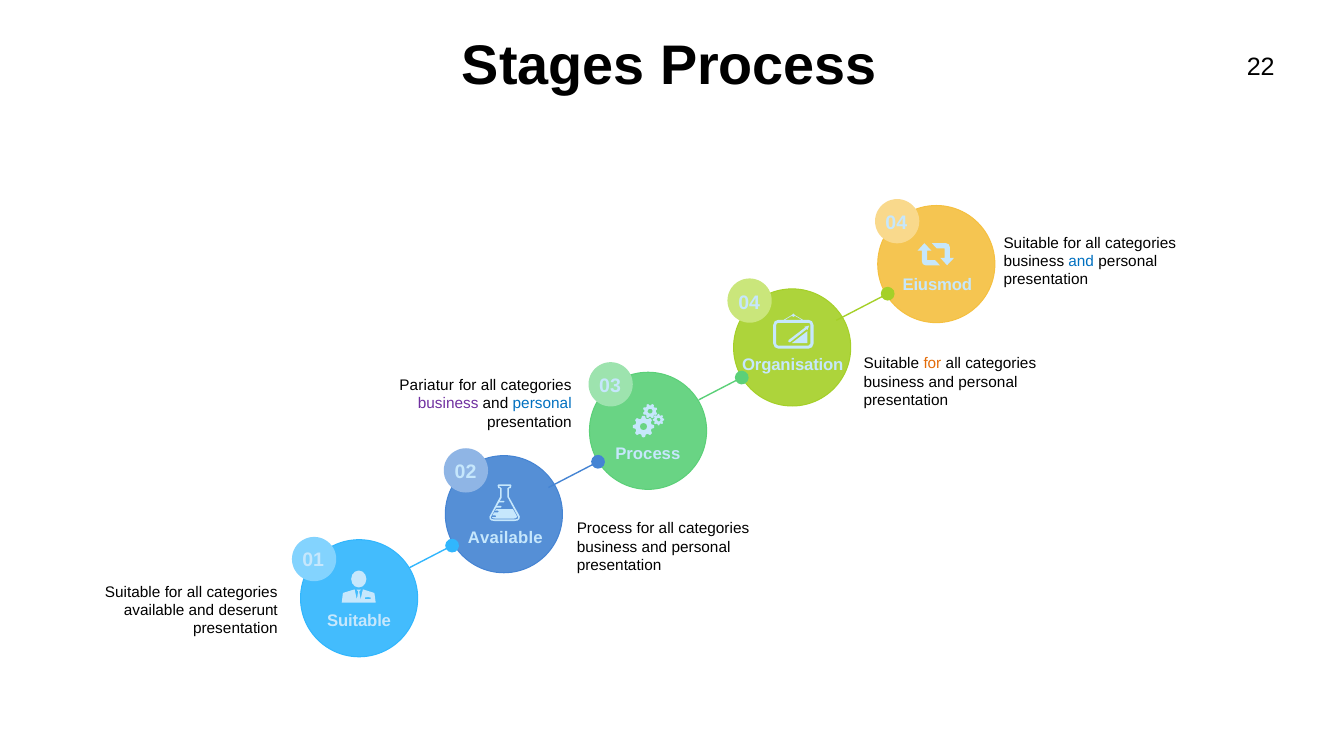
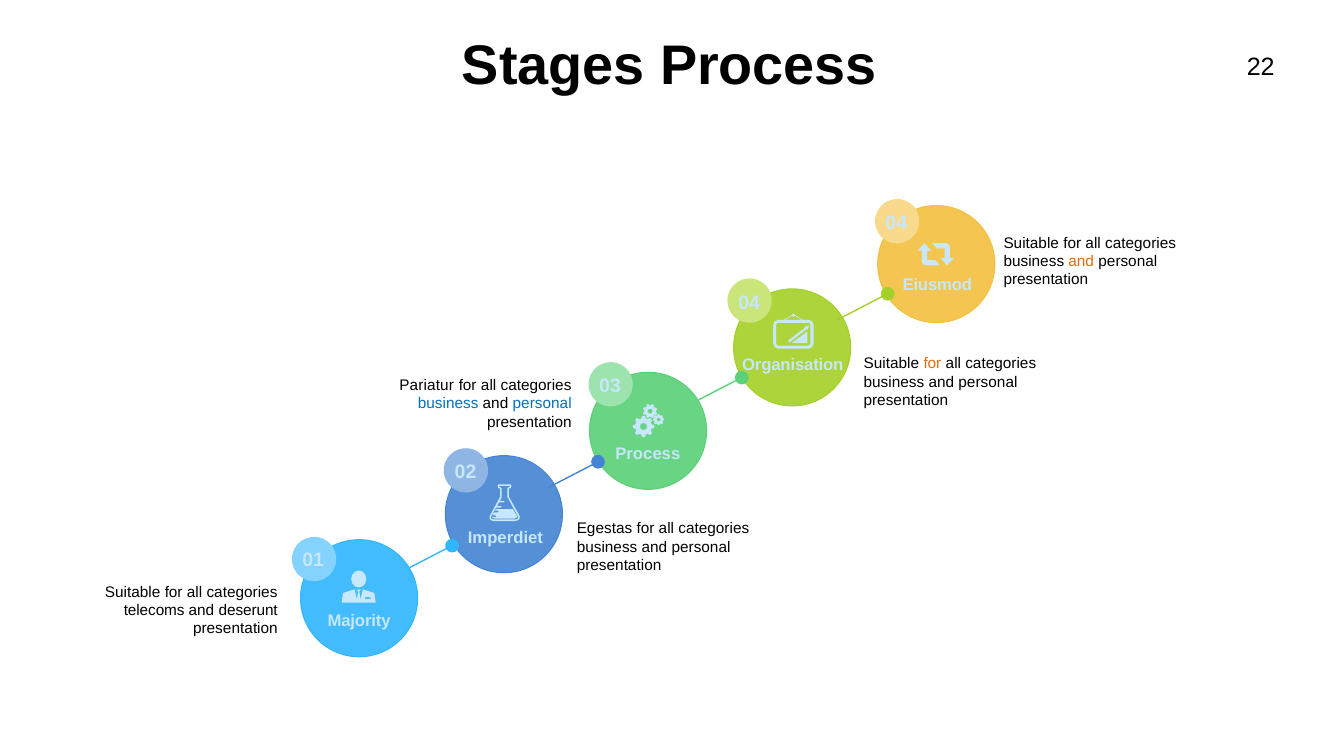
and at (1081, 261) colour: blue -> orange
business at (448, 404) colour: purple -> blue
Process at (605, 529): Process -> Egestas
Available at (505, 538): Available -> Imperdiet
available at (154, 611): available -> telecoms
Suitable at (359, 621): Suitable -> Majority
